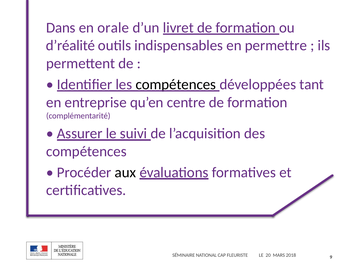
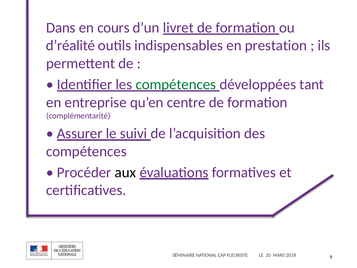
orale: orale -> cours
permettre: permettre -> prestation
compétences at (176, 84) colour: black -> green
